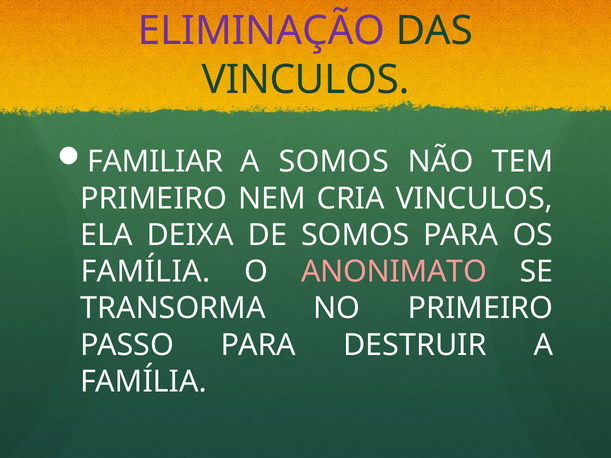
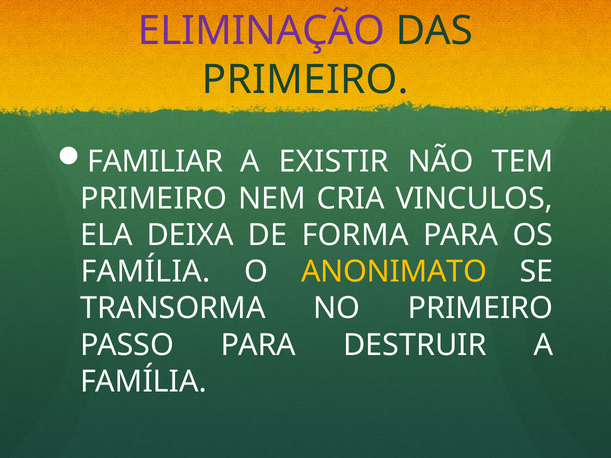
VINCULOS at (306, 80): VINCULOS -> PRIMEIRO
A SOMOS: SOMOS -> EXISTIR
DE SOMOS: SOMOS -> FORMA
ANONIMATO colour: pink -> yellow
